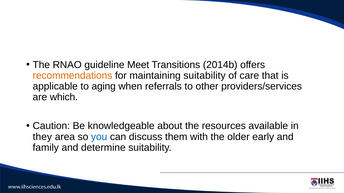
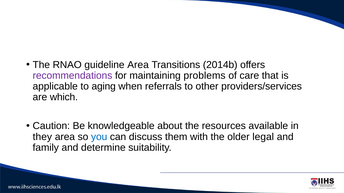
guideline Meet: Meet -> Area
recommendations colour: orange -> purple
maintaining suitability: suitability -> problems
early: early -> legal
